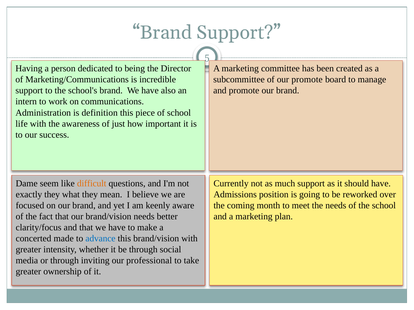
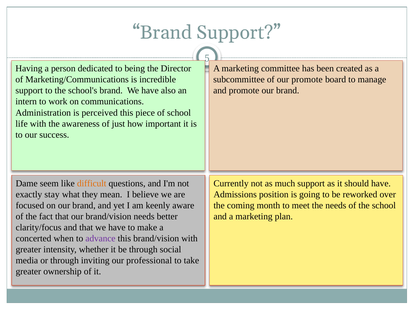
definition: definition -> perceived
exactly they: they -> stay
made: made -> when
advance colour: blue -> purple
